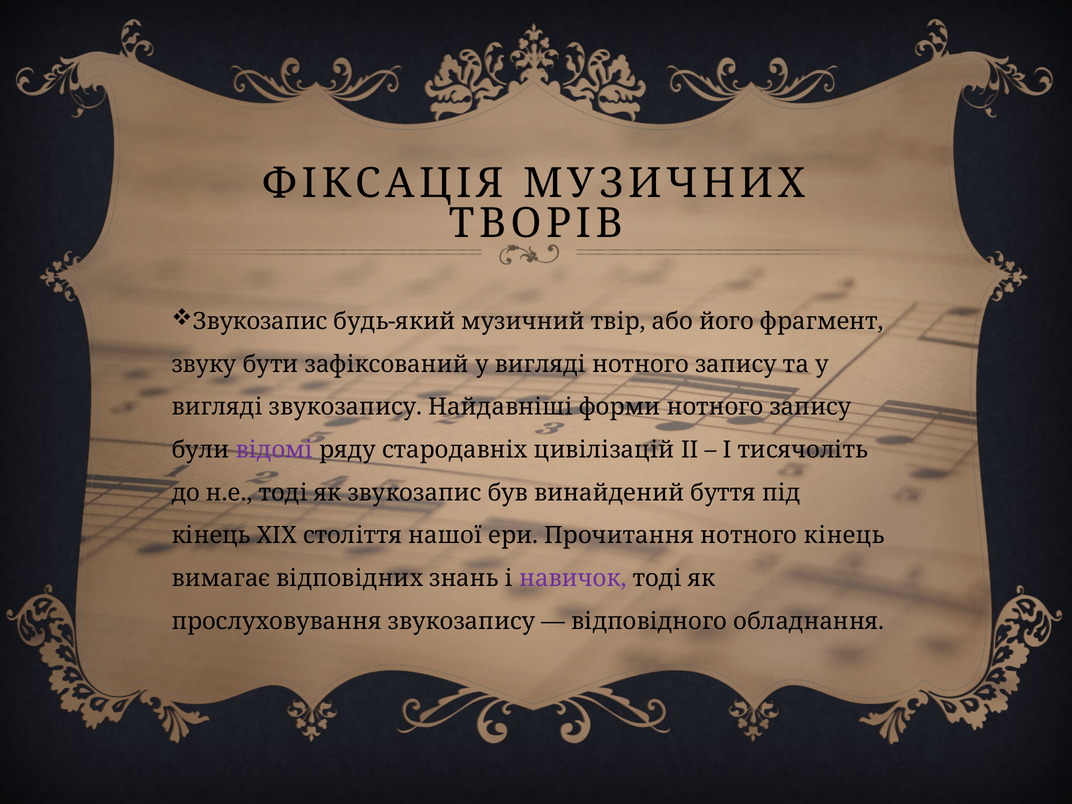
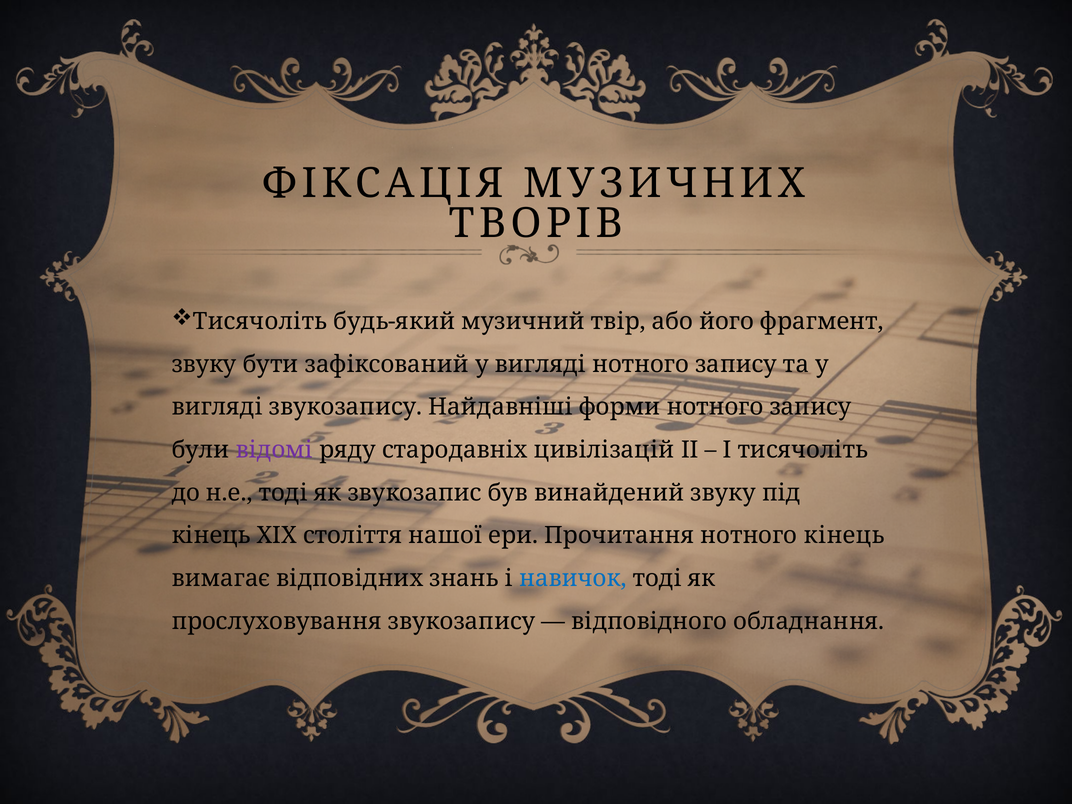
Звукозапис at (260, 321): Звукозапис -> Тисячоліть
винайдений буття: буття -> звуку
навичок colour: purple -> blue
